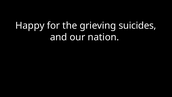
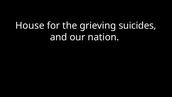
Happy: Happy -> House
